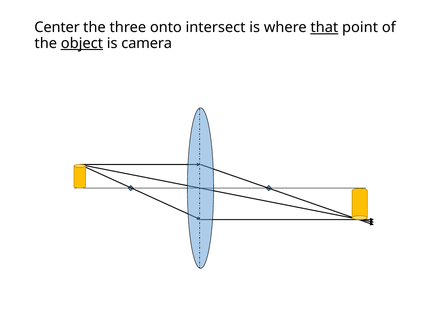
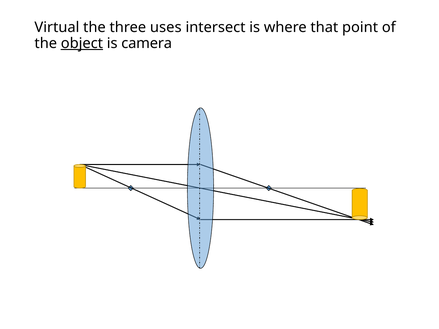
Center: Center -> Virtual
onto: onto -> uses
that underline: present -> none
